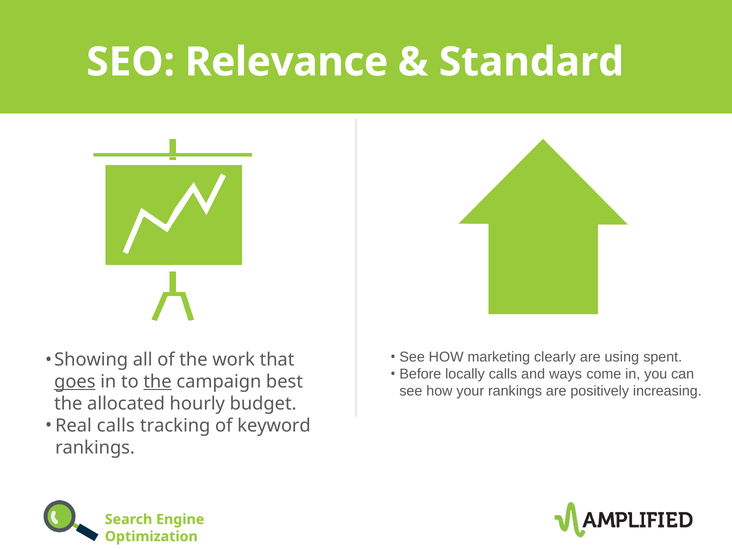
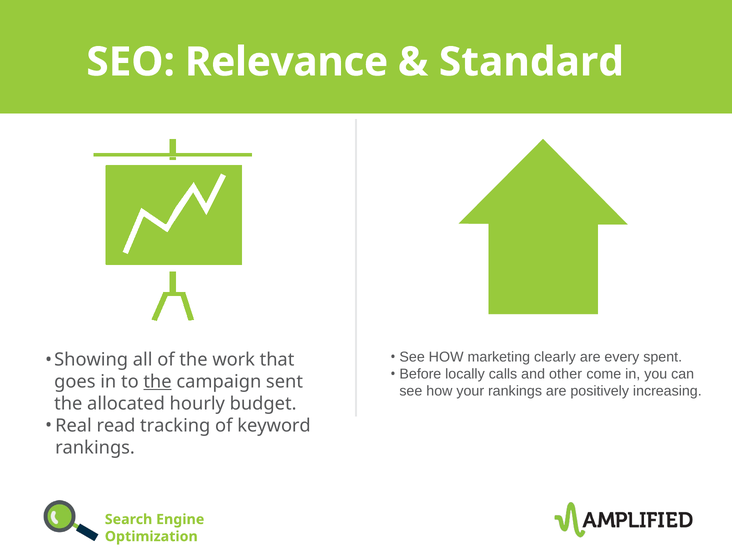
using: using -> every
ways: ways -> other
goes underline: present -> none
best: best -> sent
Real calls: calls -> read
